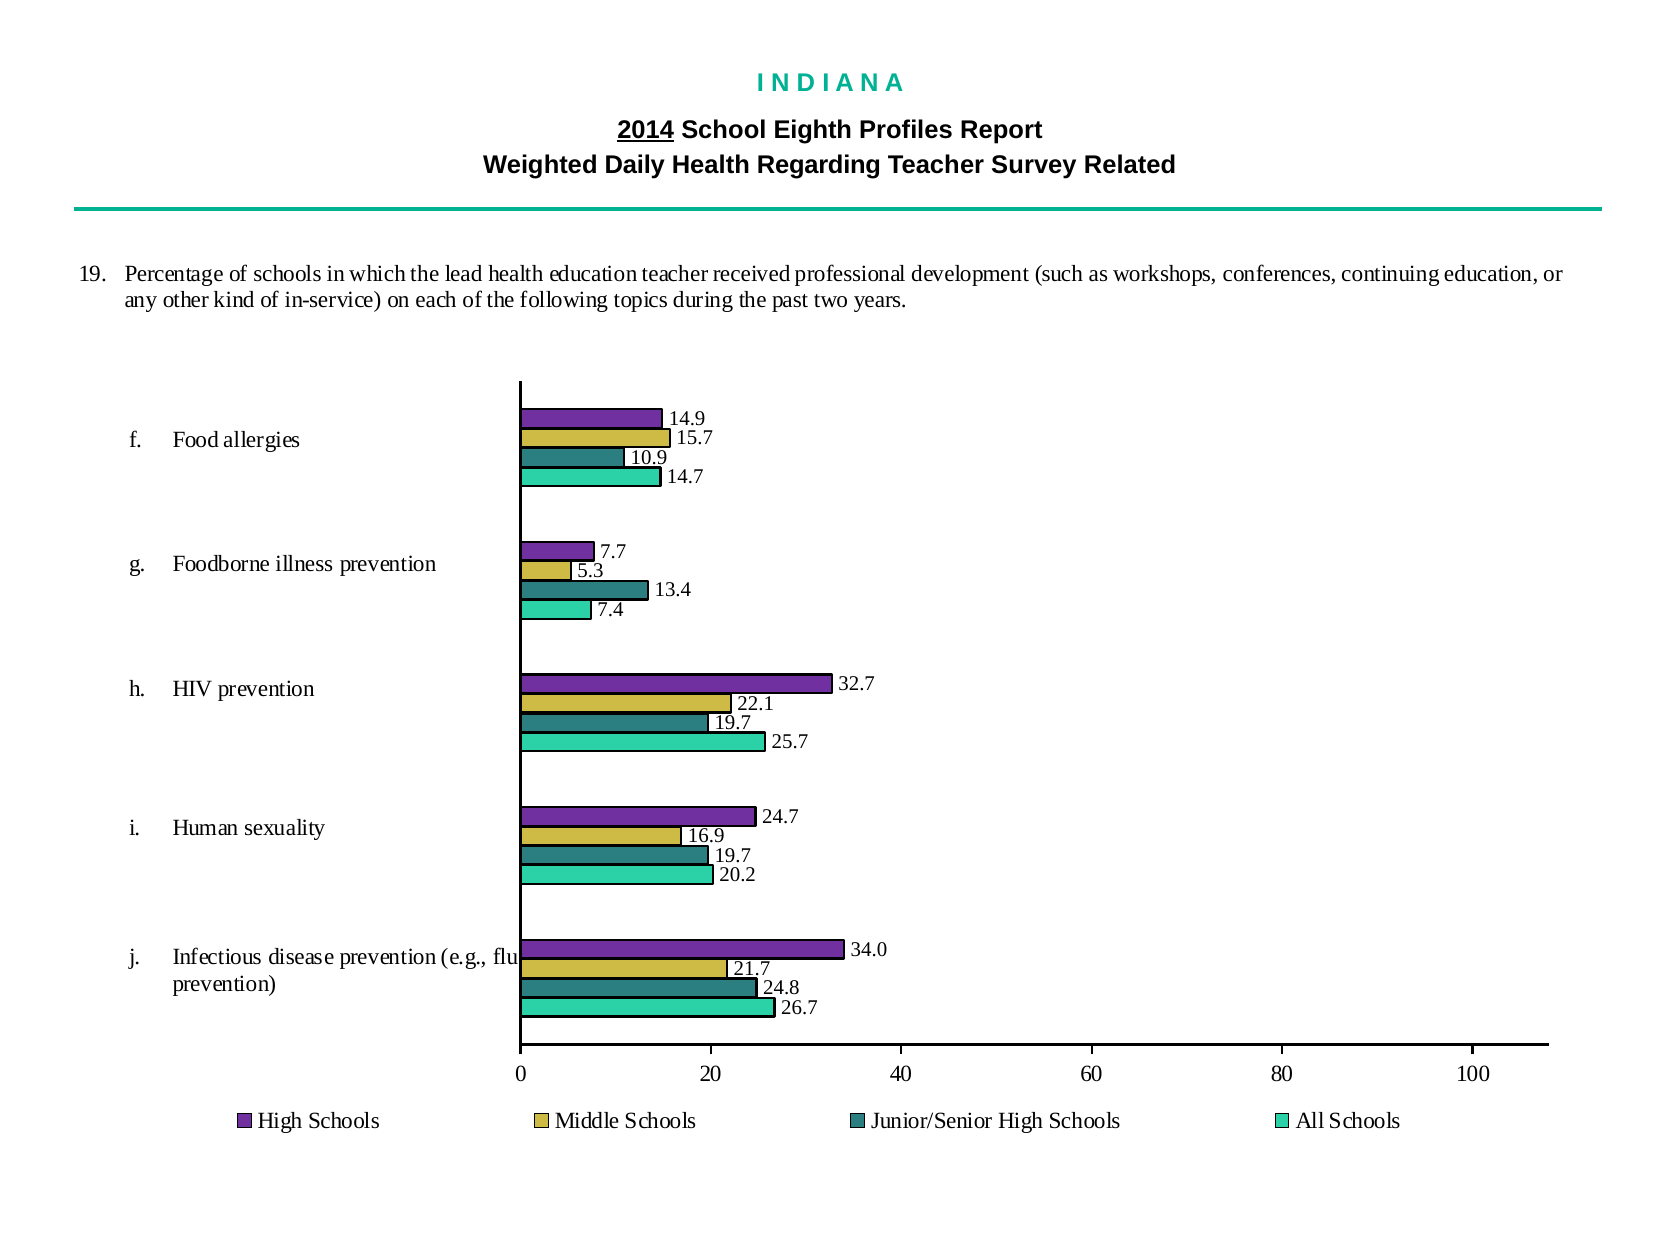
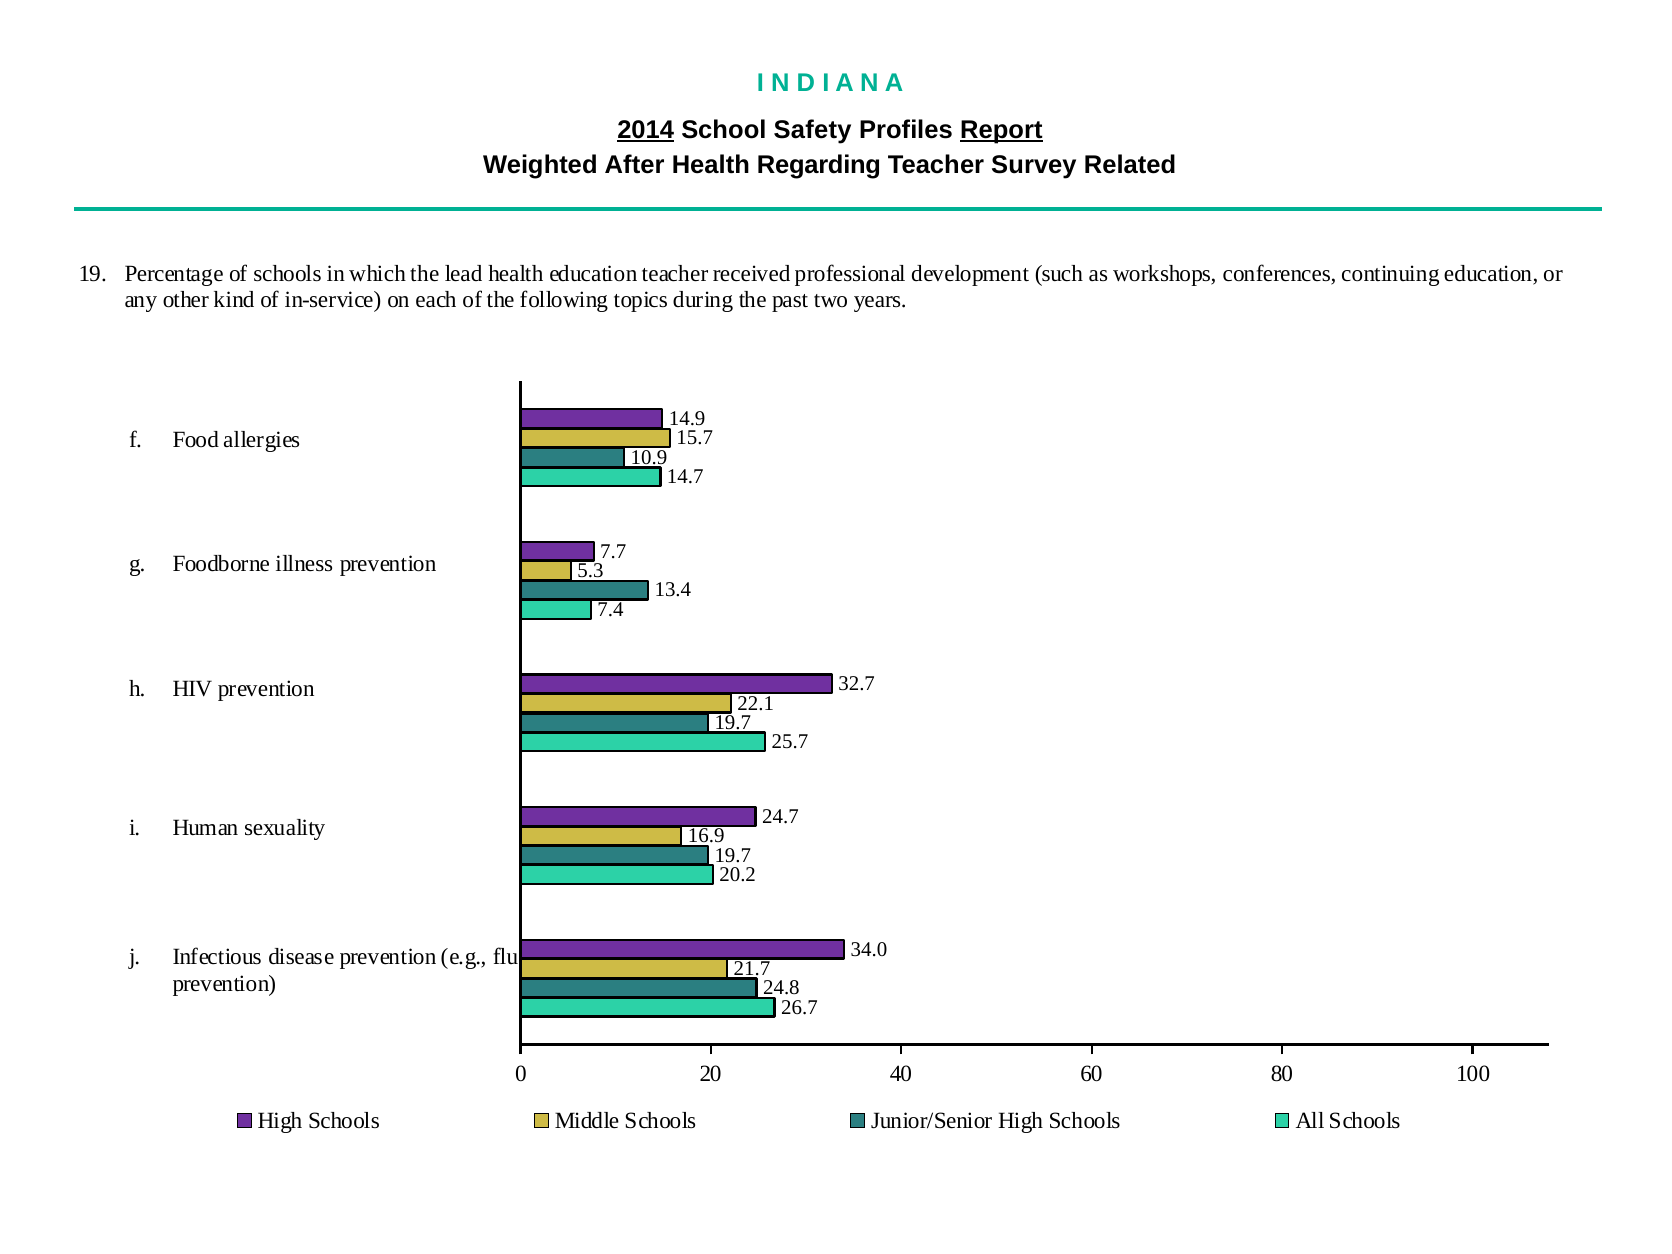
Eighth: Eighth -> Safety
Report underline: none -> present
Daily: Daily -> After
